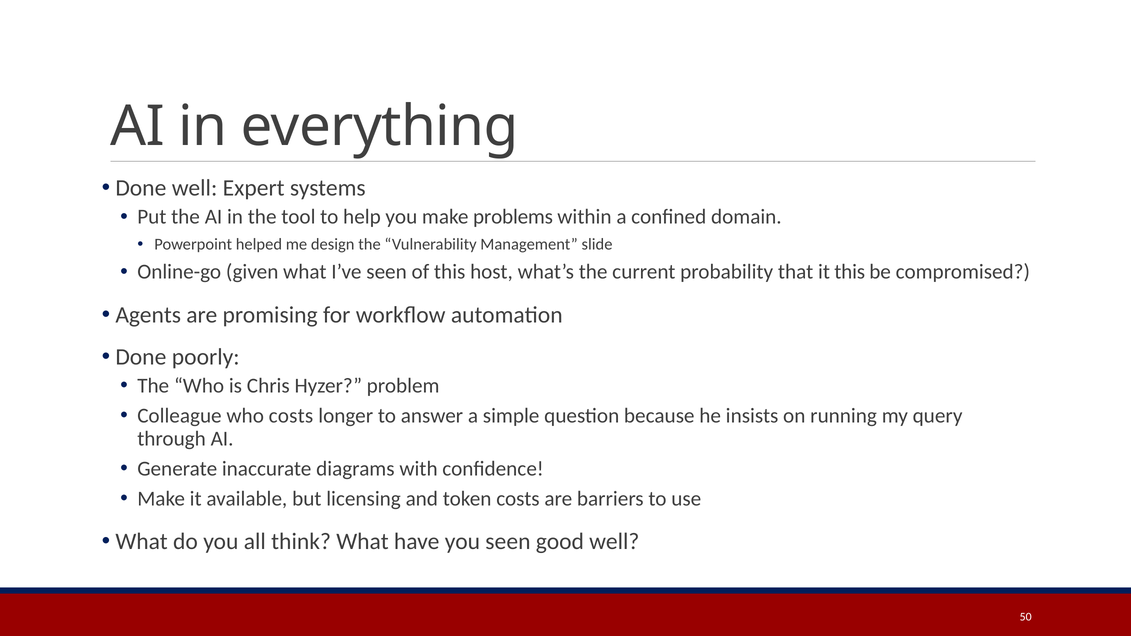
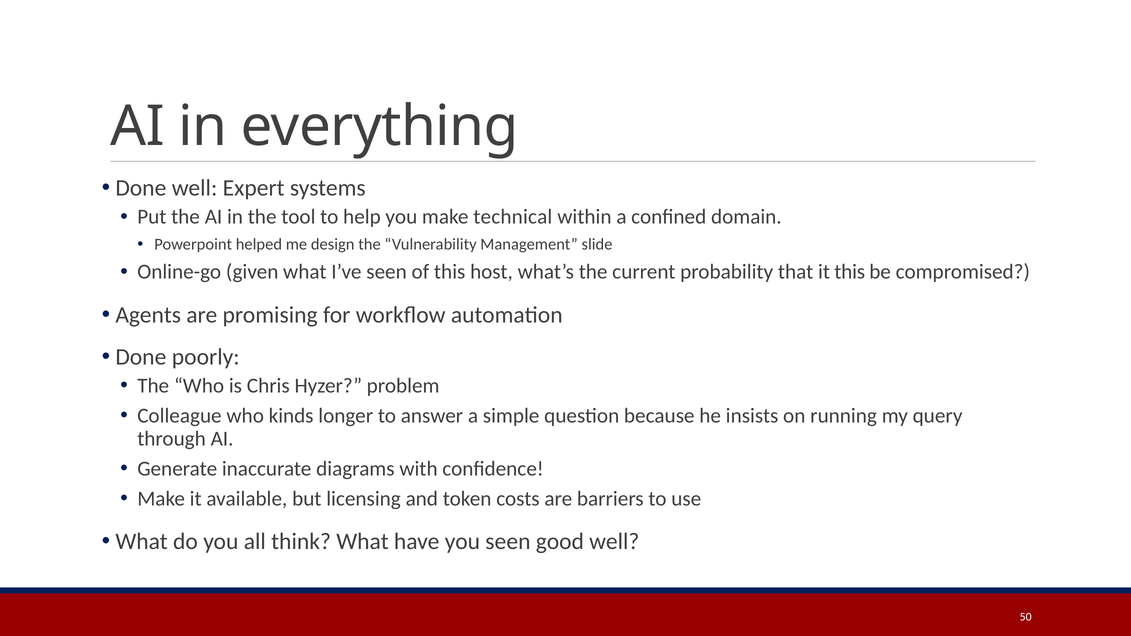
problems: problems -> technical
who costs: costs -> kinds
